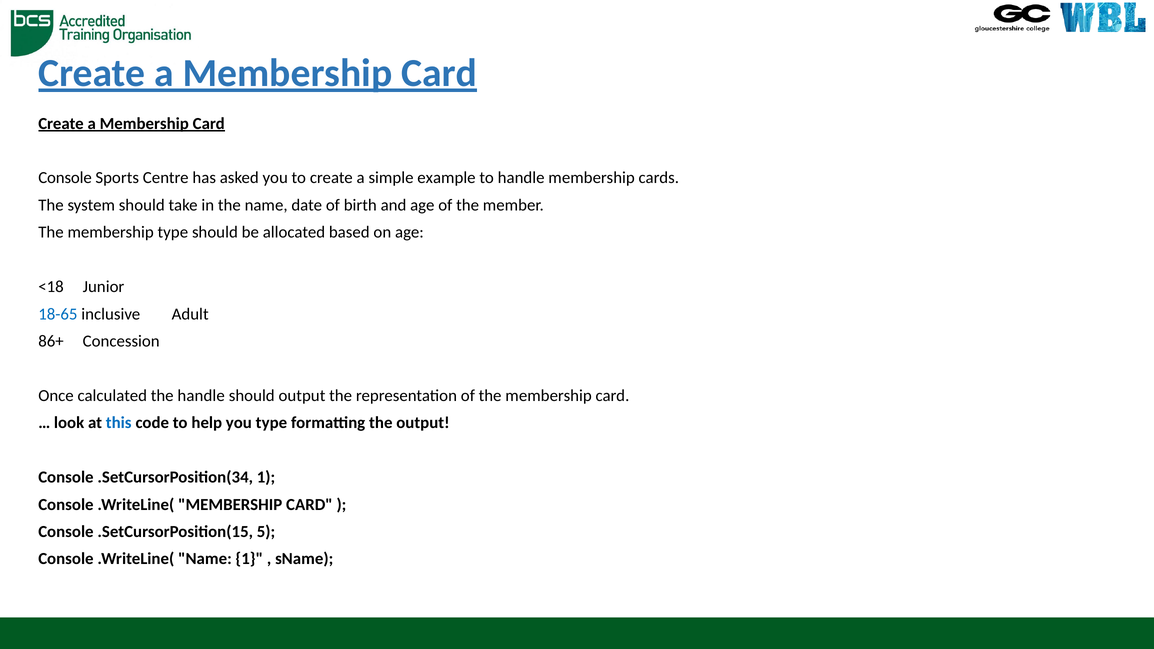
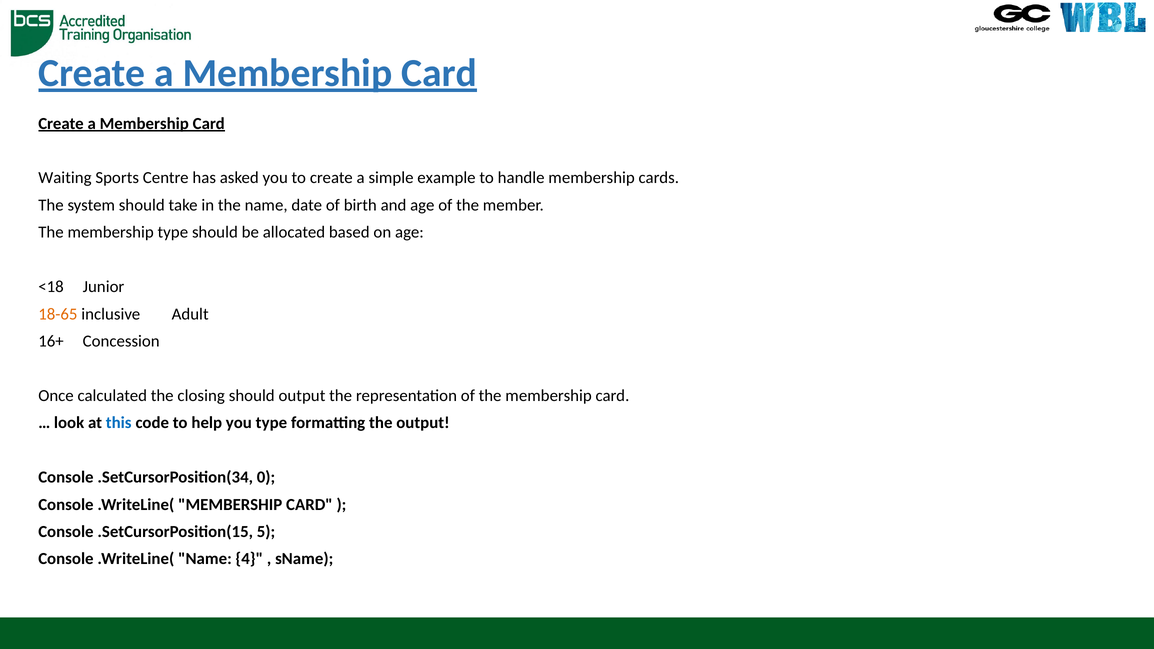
Console at (65, 178): Console -> Waiting
18-65 colour: blue -> orange
86+: 86+ -> 16+
the handle: handle -> closing
.SetCursorPosition(34 1: 1 -> 0
Name 1: 1 -> 4
